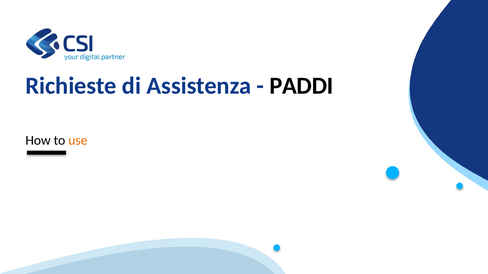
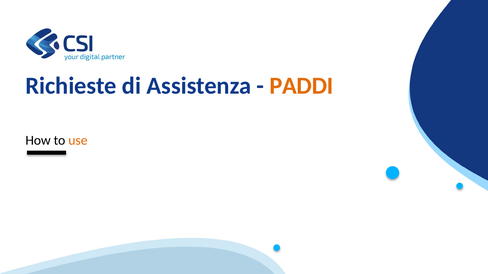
PADDI colour: black -> orange
